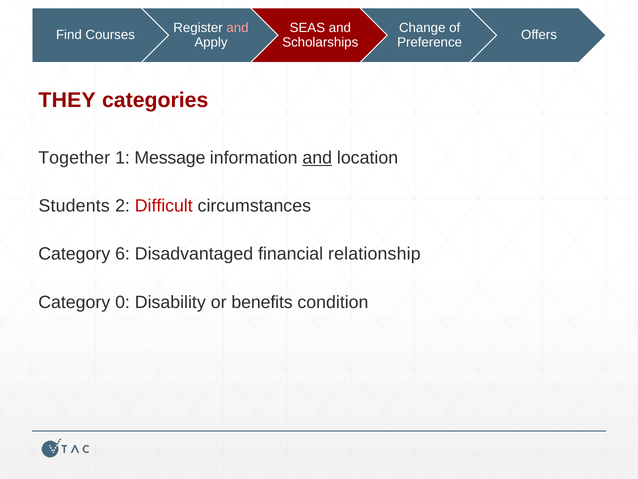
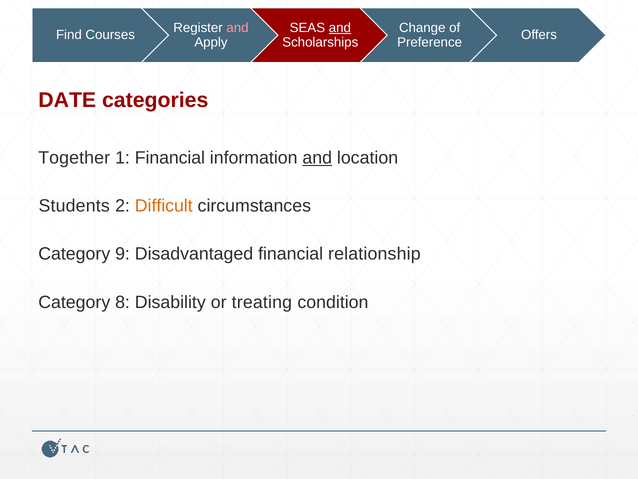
and at (340, 28) underline: none -> present
THEY: THEY -> DATE
1 Message: Message -> Financial
Difficult colour: red -> orange
6: 6 -> 9
0: 0 -> 8
benefits: benefits -> treating
